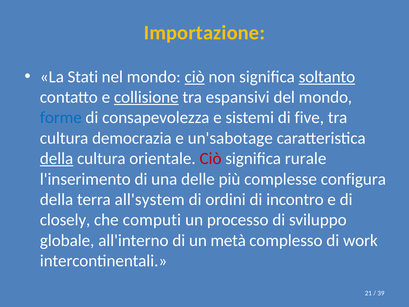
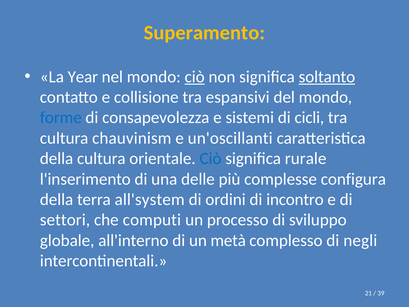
Importazione: Importazione -> Superamento
Stati: Stati -> Year
collisione underline: present -> none
five: five -> cicli
democrazia: democrazia -> chauvinism
un'sabotage: un'sabotage -> un'oscillanti
della at (57, 158) underline: present -> none
Ciò at (211, 158) colour: red -> blue
closely: closely -> settori
work: work -> negli
